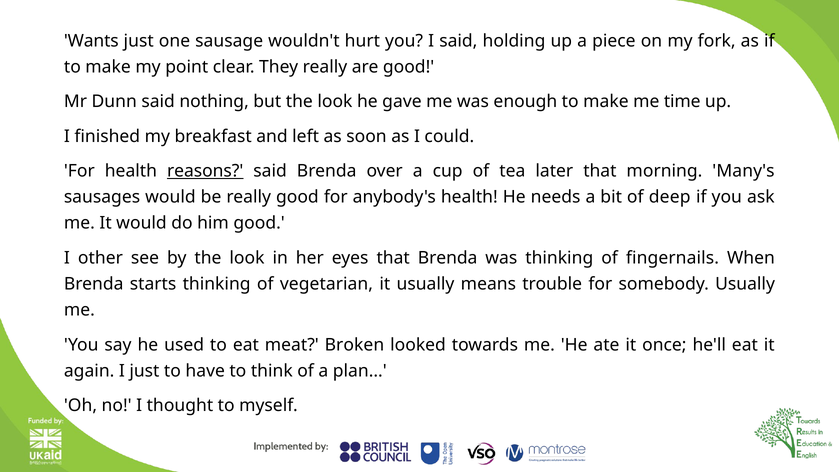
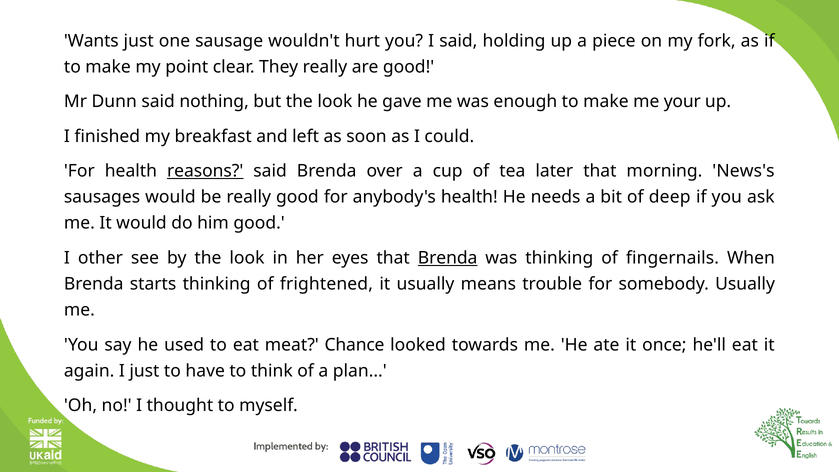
time: time -> your
Many's: Many's -> News's
Brenda at (448, 258) underline: none -> present
vegetarian: vegetarian -> frightened
Broken: Broken -> Chance
